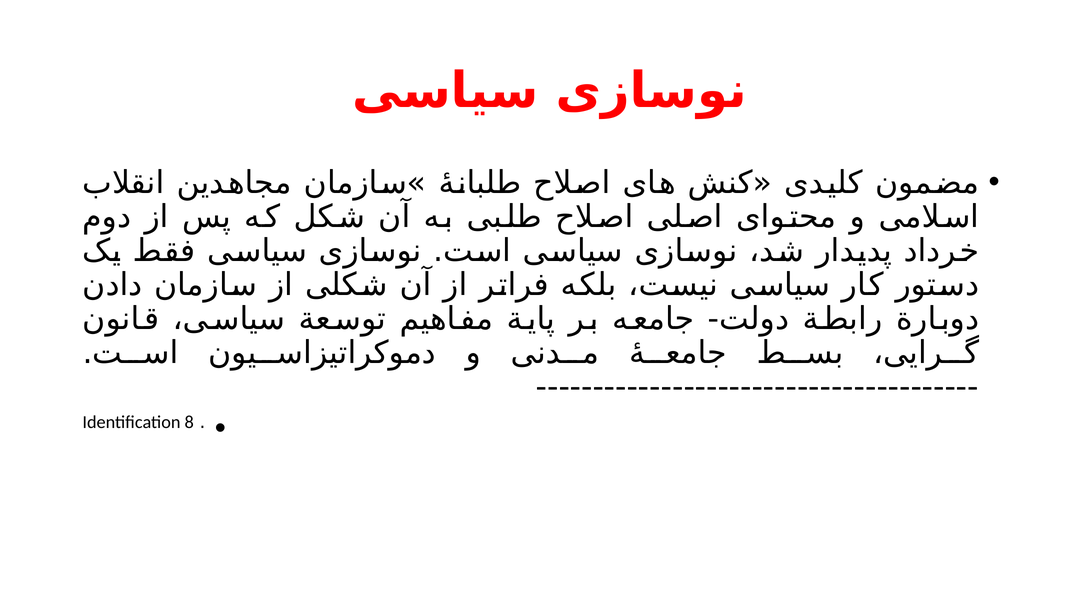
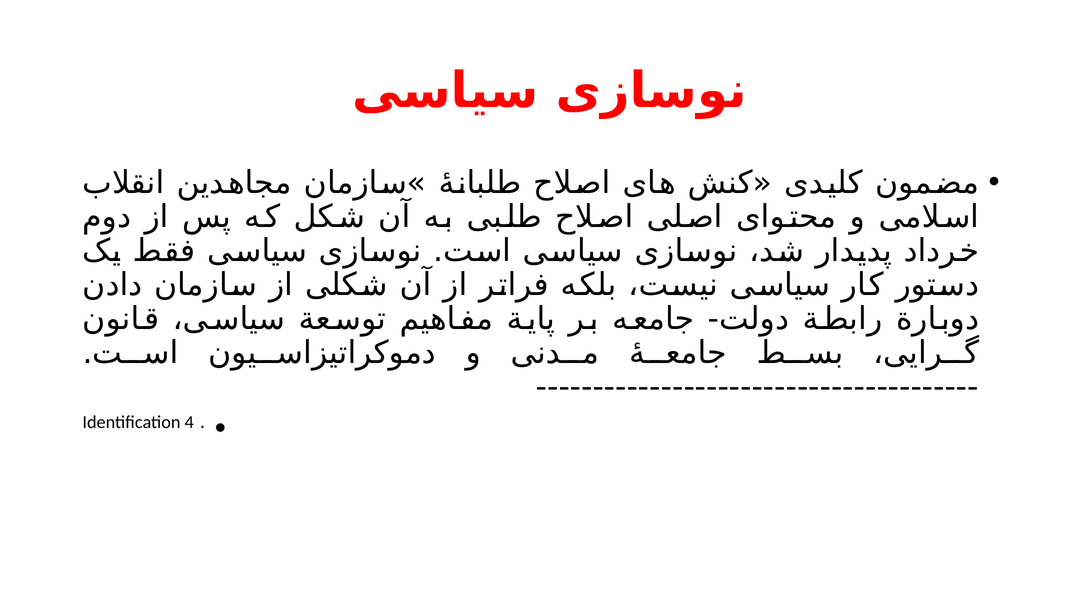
8: 8 -> 4
